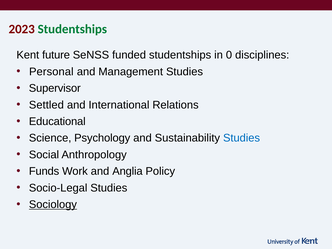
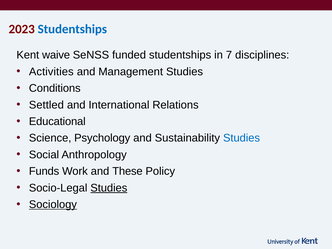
Studentships at (72, 29) colour: green -> blue
future: future -> waive
0: 0 -> 7
Personal: Personal -> Activities
Supervisor: Supervisor -> Conditions
Anglia: Anglia -> These
Studies at (109, 188) underline: none -> present
